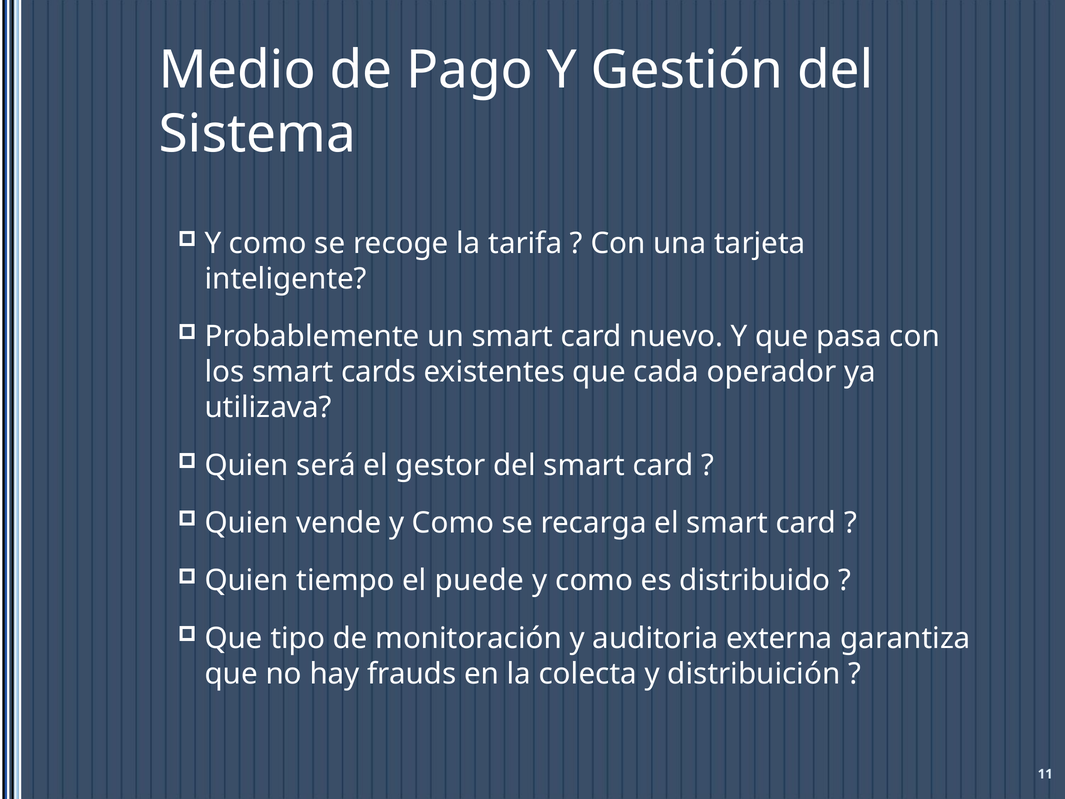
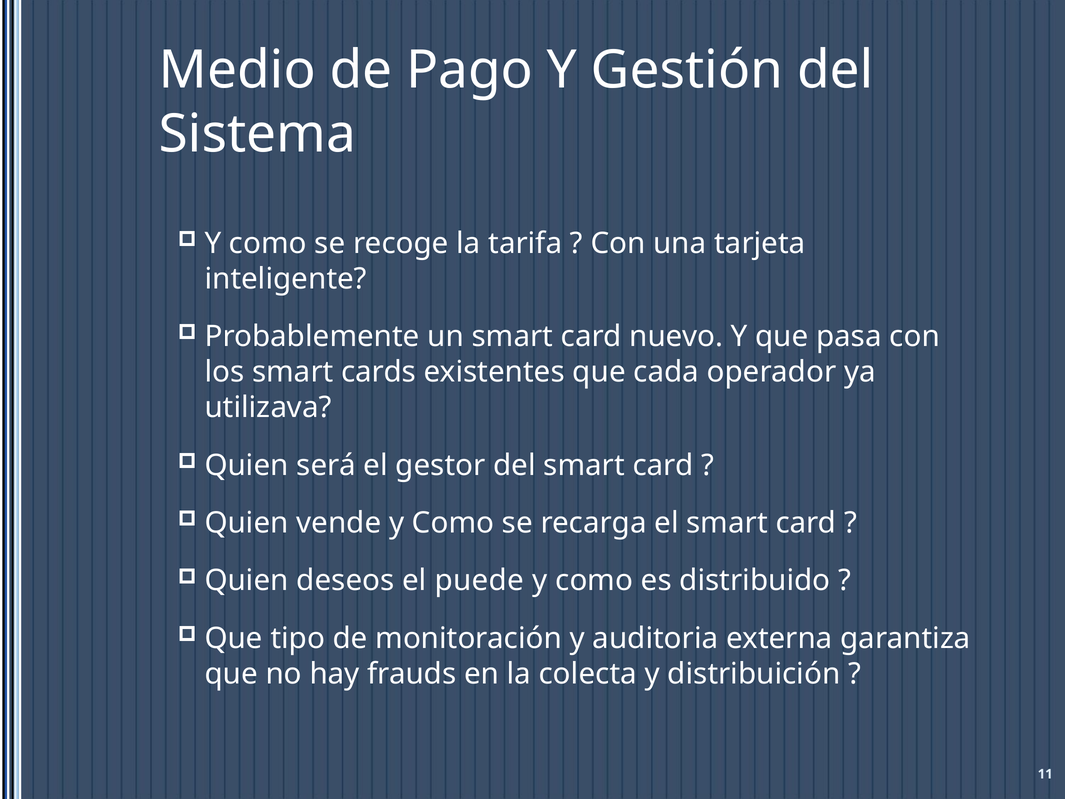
tiempo: tiempo -> deseos
